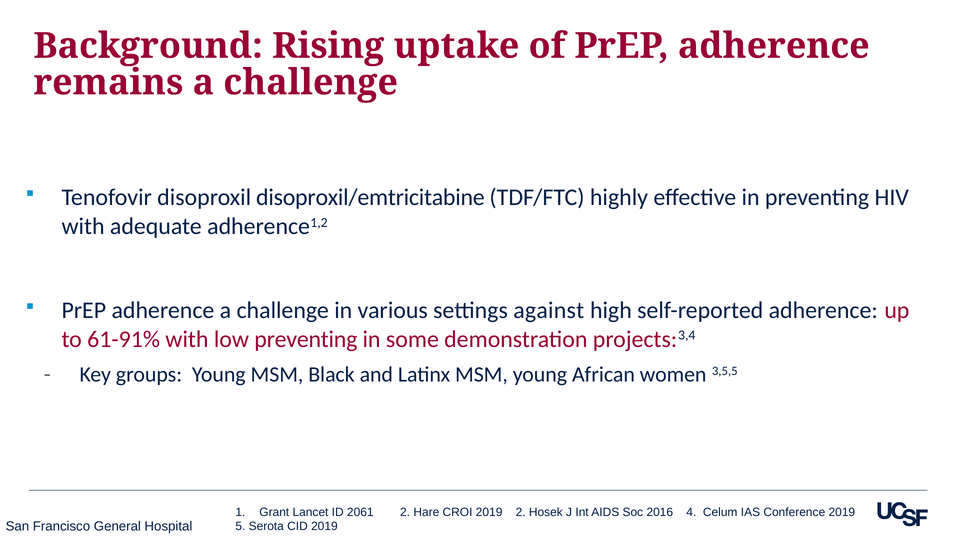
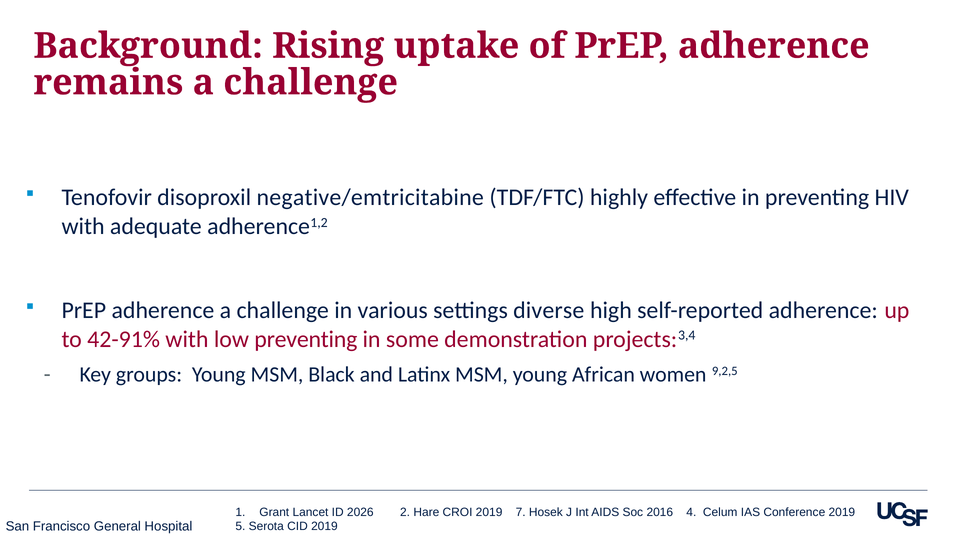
disoproxil/emtricitabine: disoproxil/emtricitabine -> negative/emtricitabine
against: against -> diverse
61-91%: 61-91% -> 42-91%
3,5,5: 3,5,5 -> 9,2,5
2061: 2061 -> 2026
2019 2: 2 -> 7
